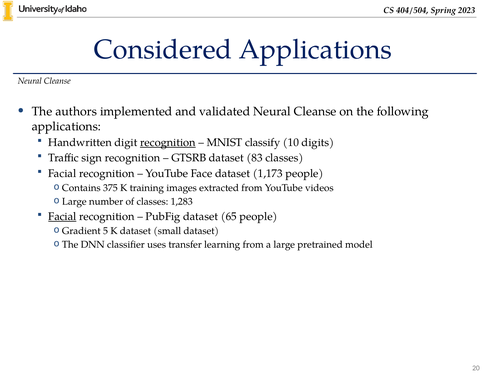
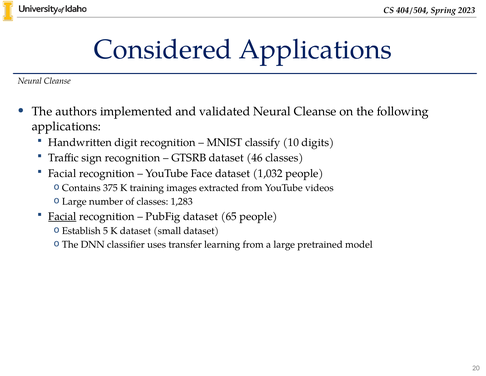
recognition at (168, 142) underline: present -> none
83: 83 -> 46
1,173: 1,173 -> 1,032
Gradient: Gradient -> Establish
